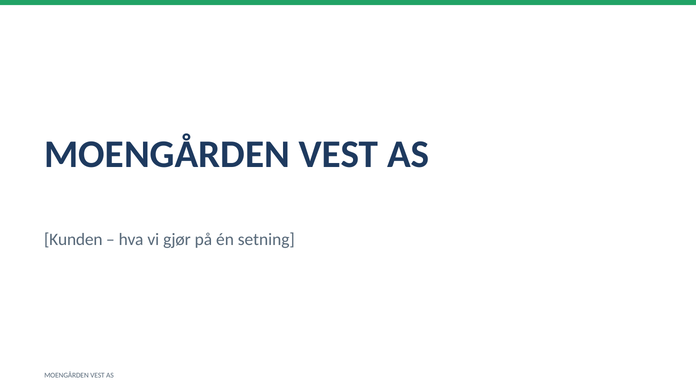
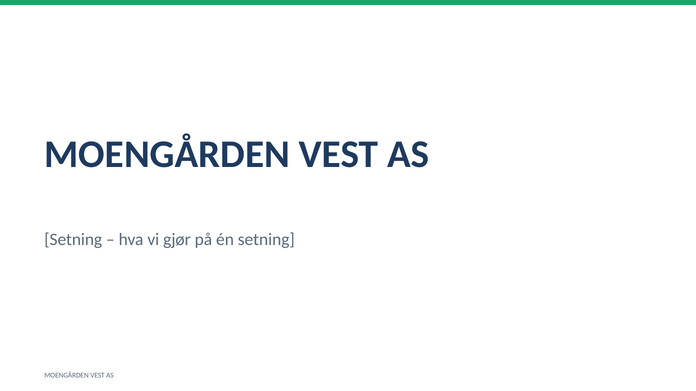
Kunden at (73, 240): Kunden -> Setning
